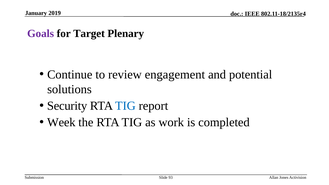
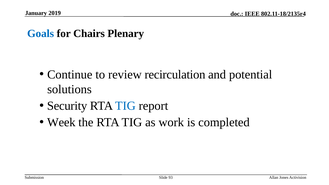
Goals colour: purple -> blue
Target: Target -> Chairs
engagement: engagement -> recirculation
